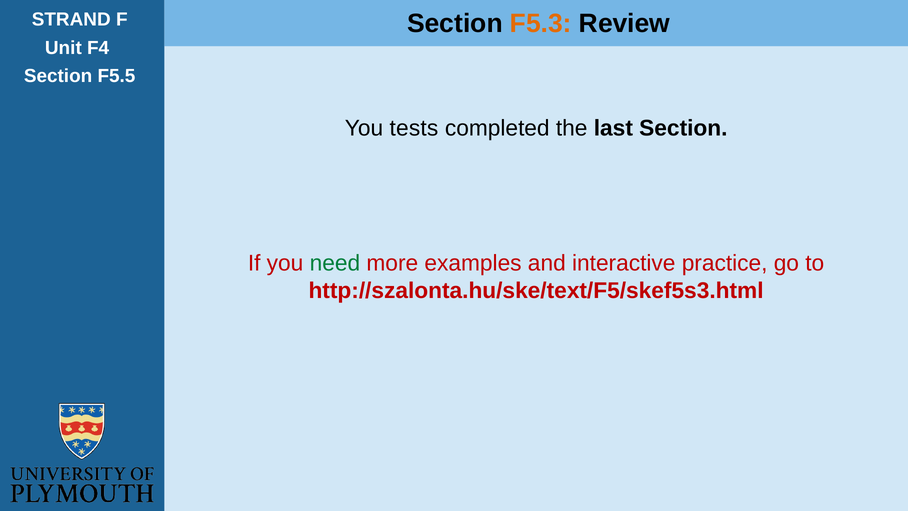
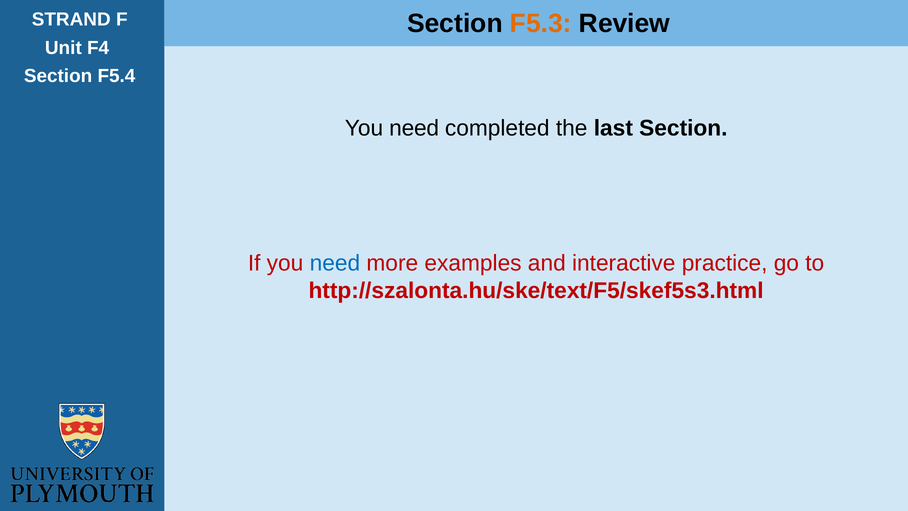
F5.5: F5.5 -> F5.4
tests at (414, 128): tests -> need
need at (335, 263) colour: green -> blue
